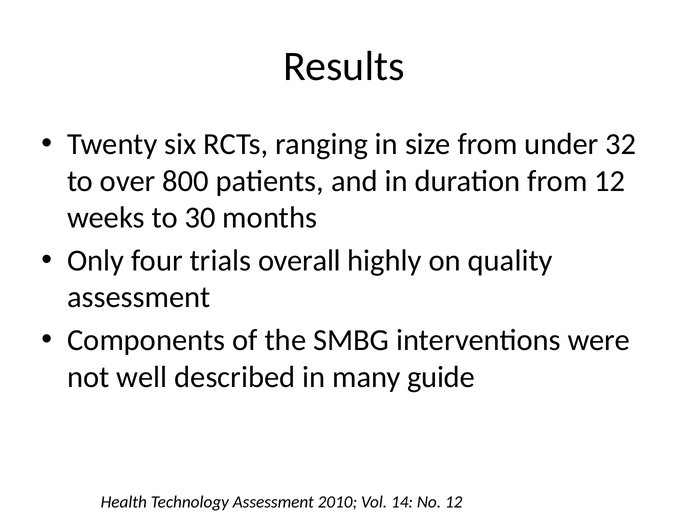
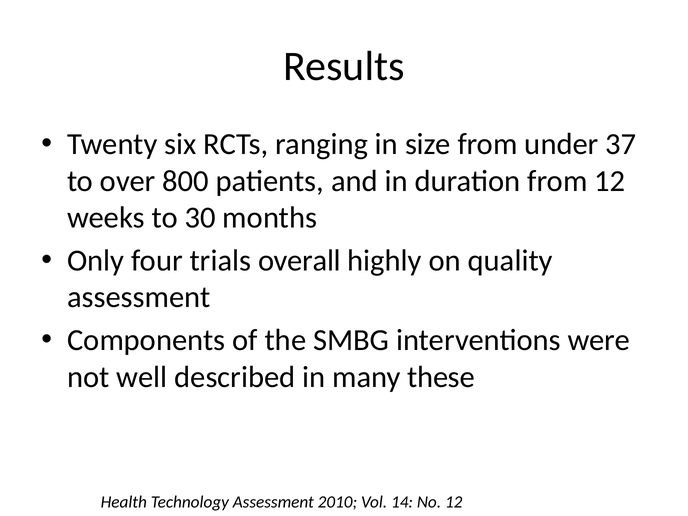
32: 32 -> 37
guide: guide -> these
